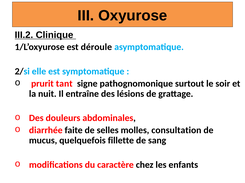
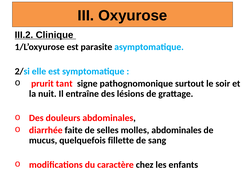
déroule: déroule -> parasite
molles consultation: consultation -> abdominales
